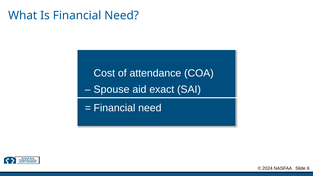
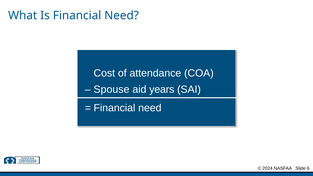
exact: exact -> years
